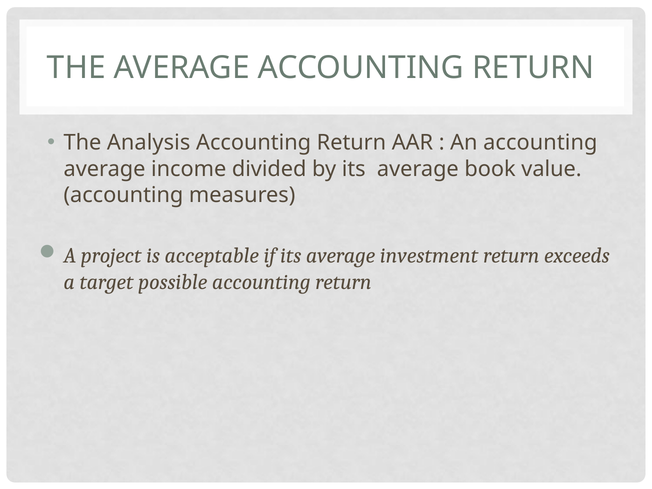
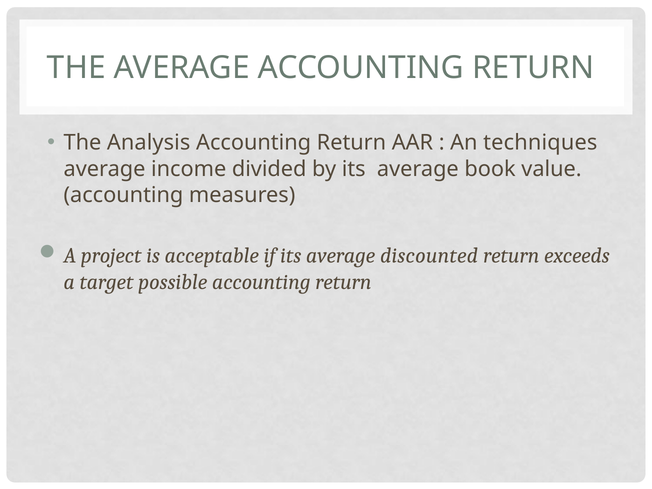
An accounting: accounting -> techniques
investment: investment -> discounted
